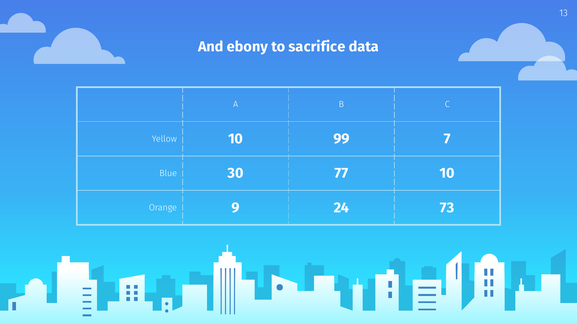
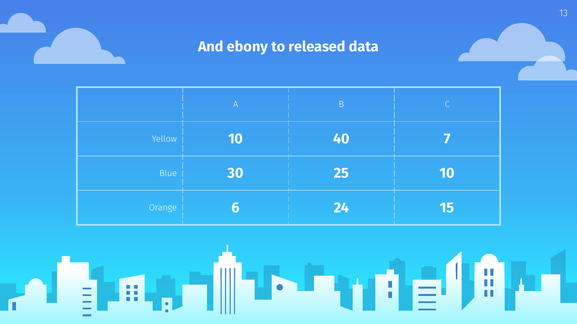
sacrifice: sacrifice -> released
99: 99 -> 40
77: 77 -> 25
9: 9 -> 6
73: 73 -> 15
